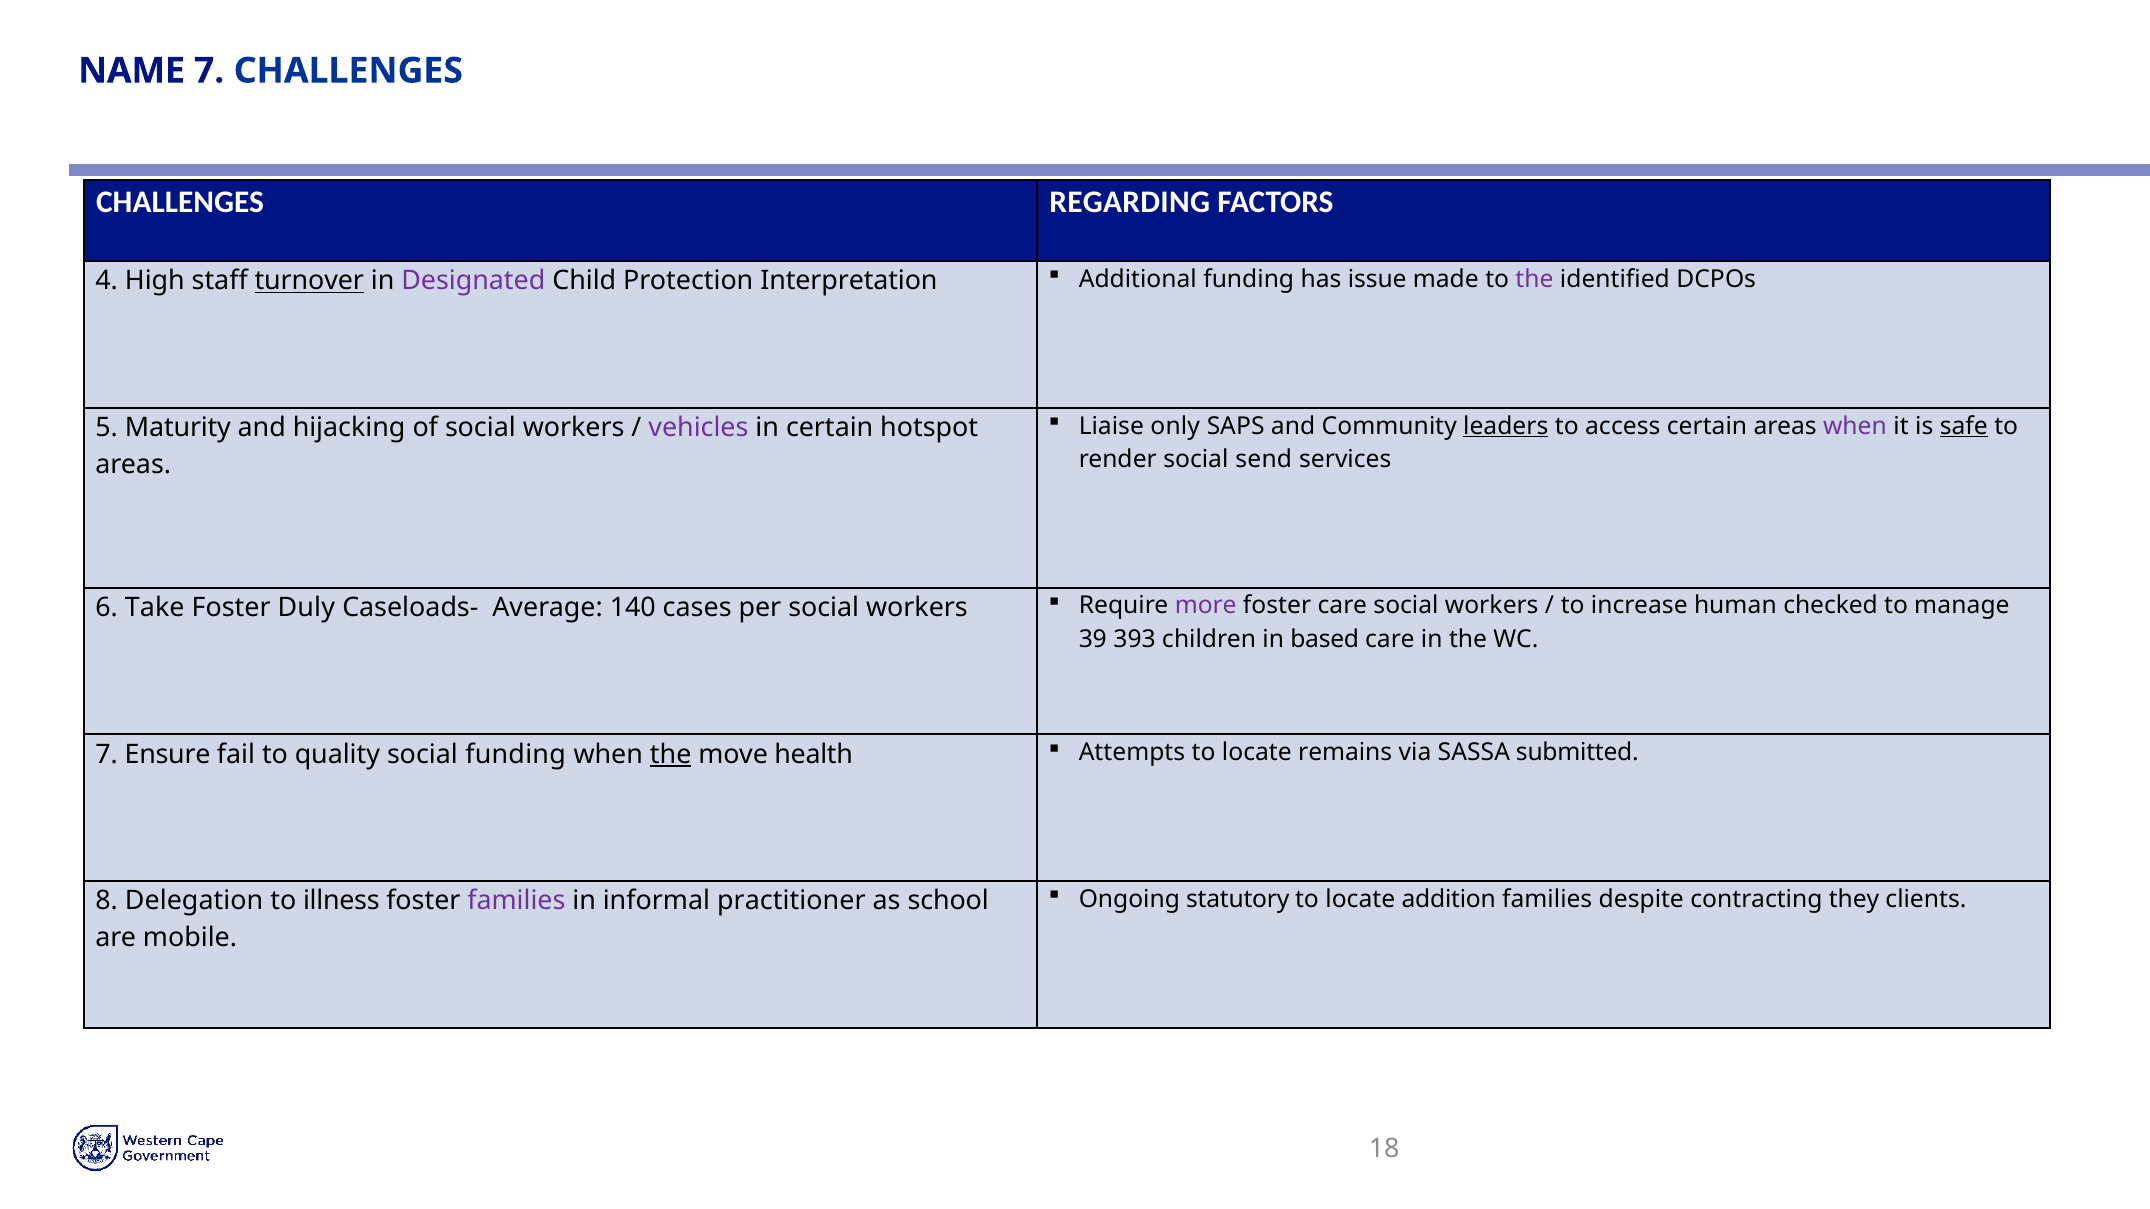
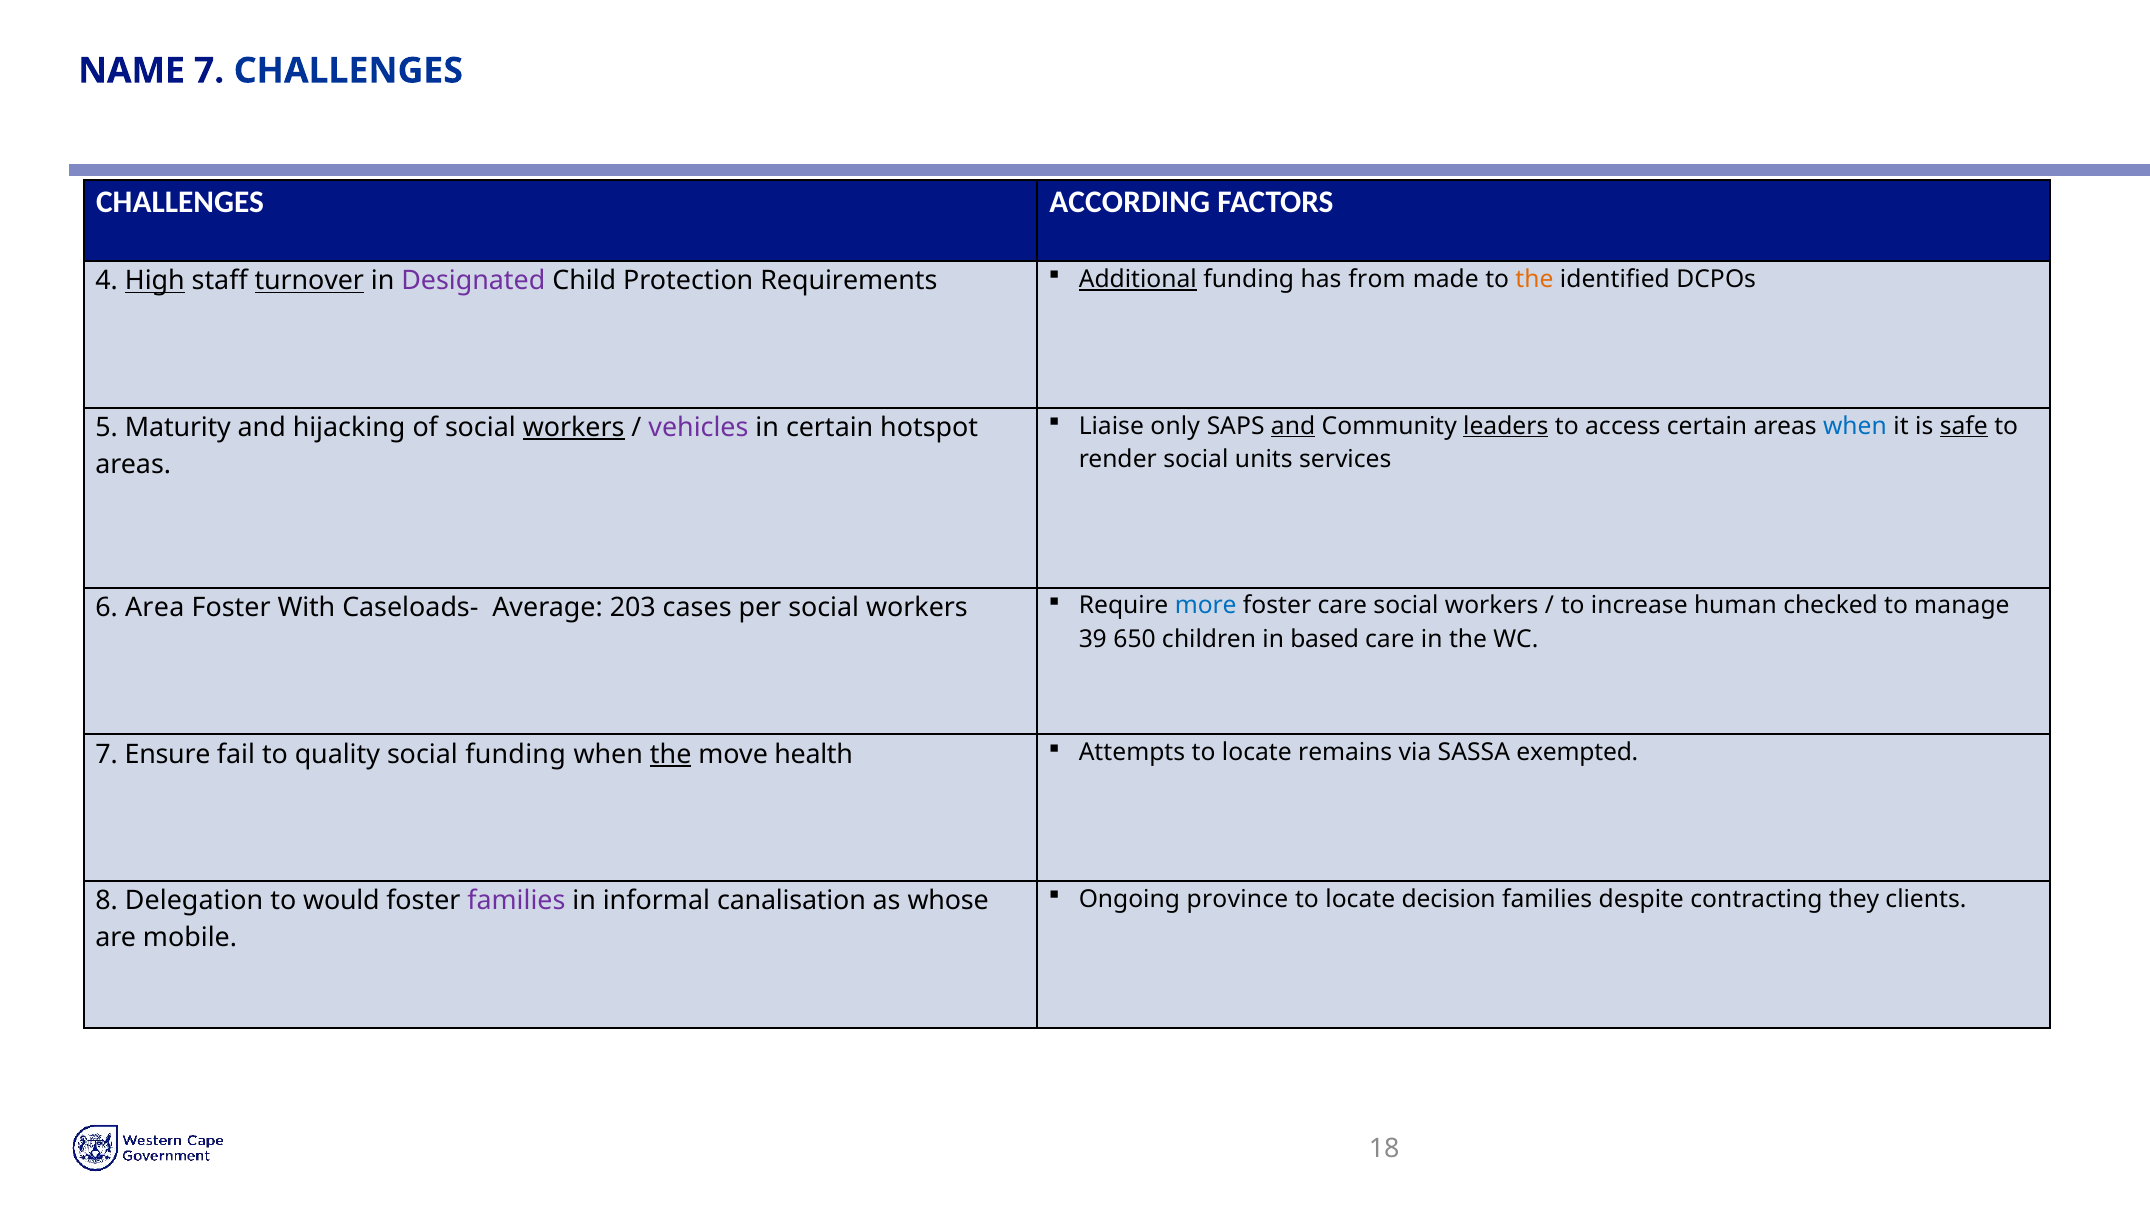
REGARDING: REGARDING -> ACCORDING
High underline: none -> present
Interpretation: Interpretation -> Requirements
Additional underline: none -> present
issue: issue -> from
the at (1534, 279) colour: purple -> orange
and at (1293, 426) underline: none -> present
when at (1855, 426) colour: purple -> blue
workers at (574, 428) underline: none -> present
send: send -> units
Take: Take -> Area
Duly: Duly -> With
140: 140 -> 203
more colour: purple -> blue
393: 393 -> 650
submitted: submitted -> exempted
statutory: statutory -> province
addition: addition -> decision
illness: illness -> would
practitioner: practitioner -> canalisation
school: school -> whose
